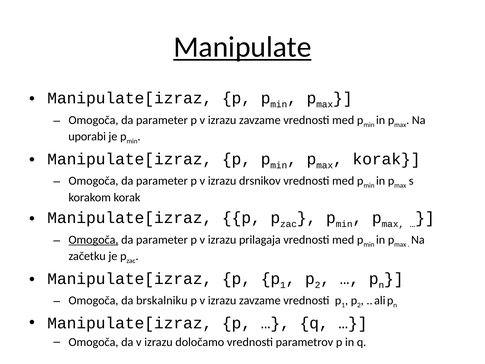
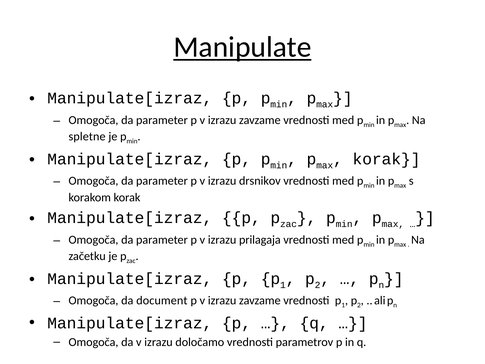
uporabi: uporabi -> spletne
Omogoča at (93, 240) underline: present -> none
brskalniku: brskalniku -> document
